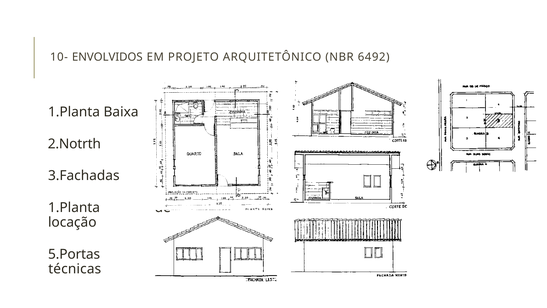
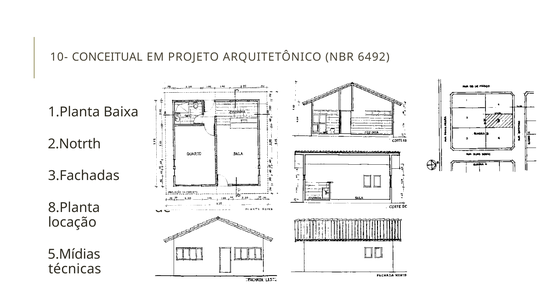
ENVOLVIDOS: ENVOLVIDOS -> CONCEITUAL
1.Planta at (74, 207): 1.Planta -> 8.Planta
5.Portas: 5.Portas -> 5.Mídias
